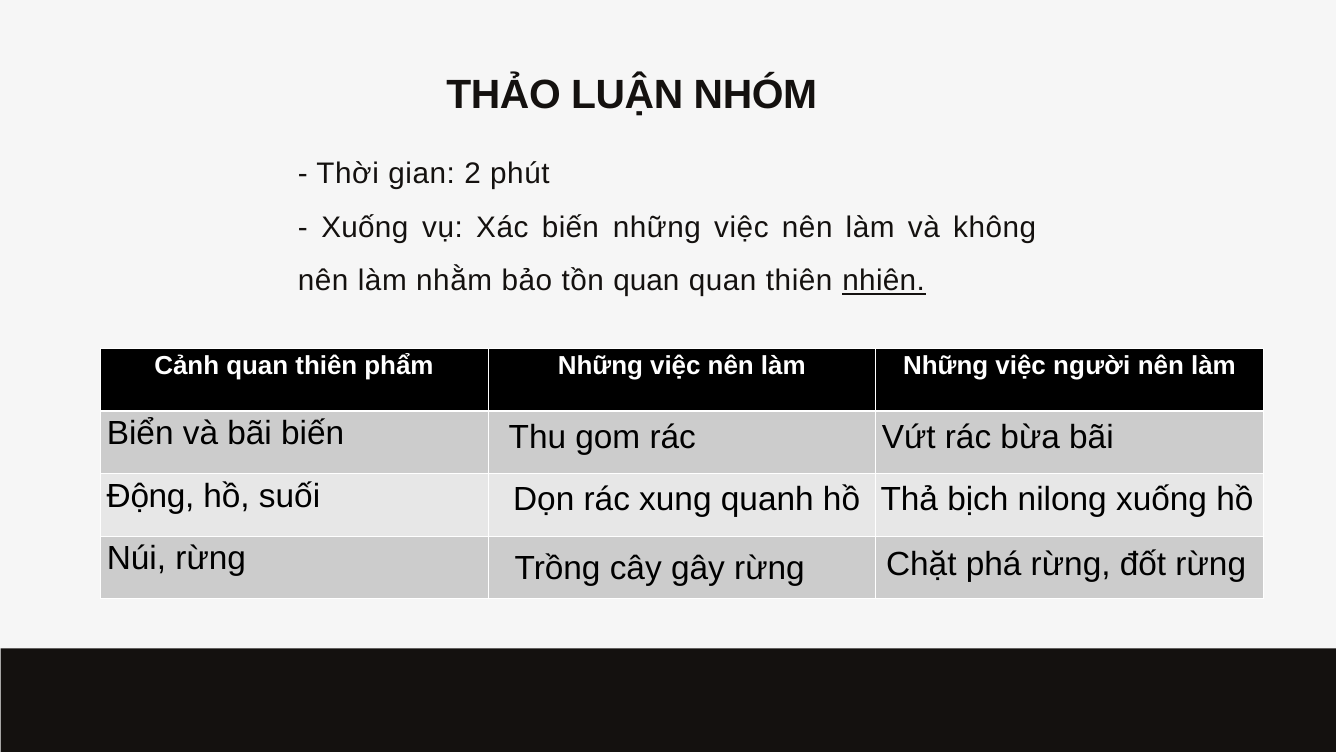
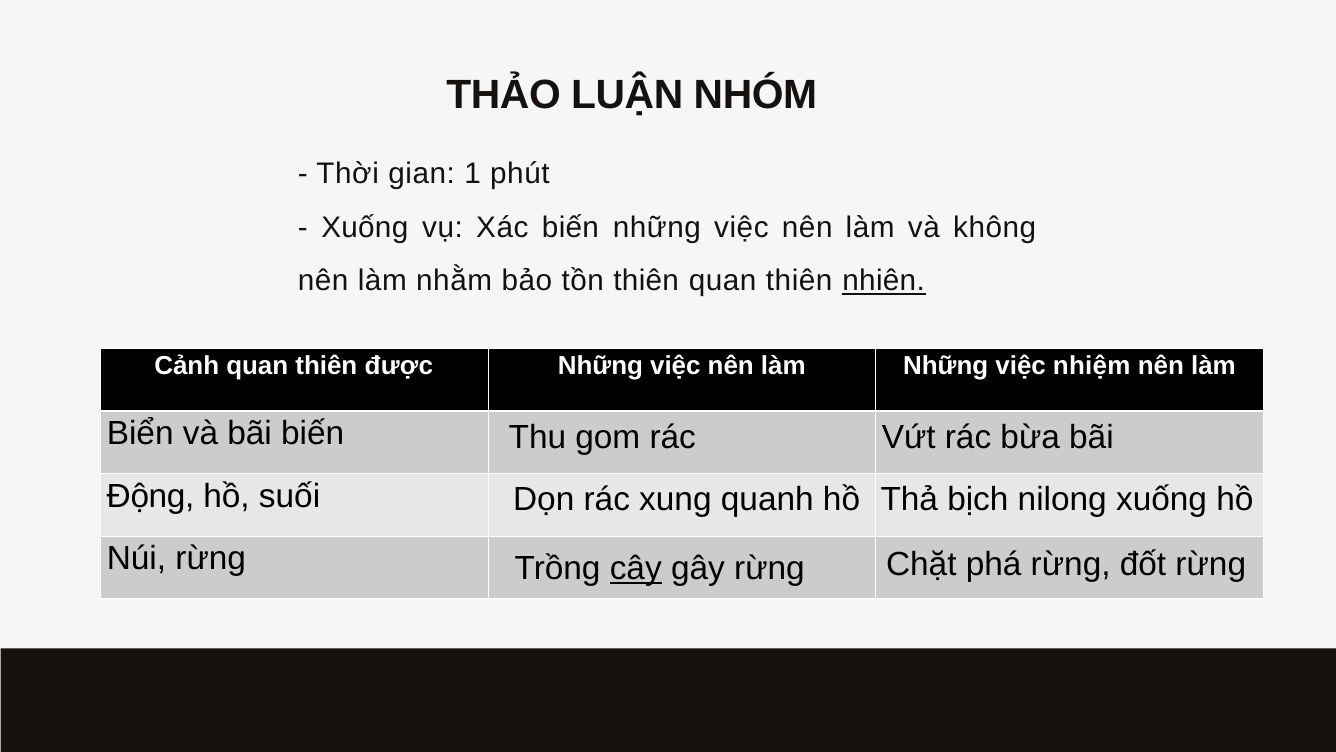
2: 2 -> 1
tồn quan: quan -> thiên
phẩm: phẩm -> được
người: người -> nhiệm
cây underline: none -> present
